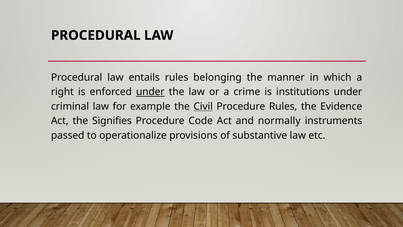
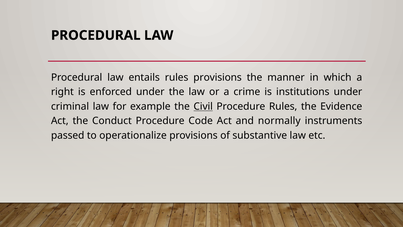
rules belonging: belonging -> provisions
under at (150, 92) underline: present -> none
Signifies: Signifies -> Conduct
